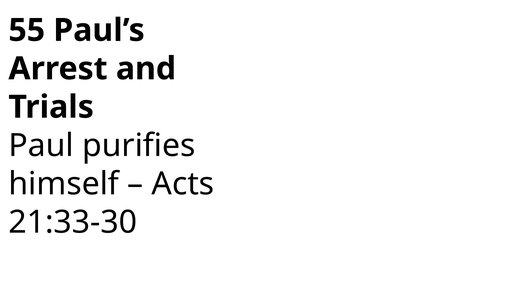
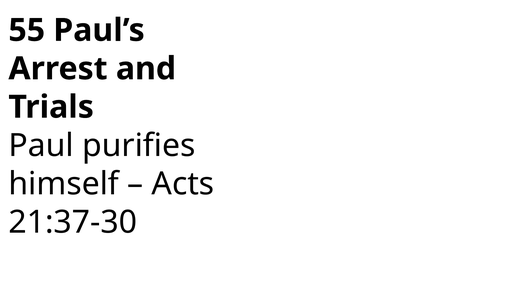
21:33-30: 21:33-30 -> 21:37-30
